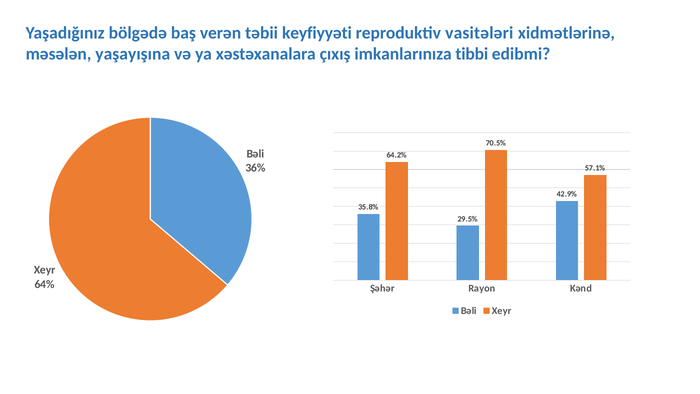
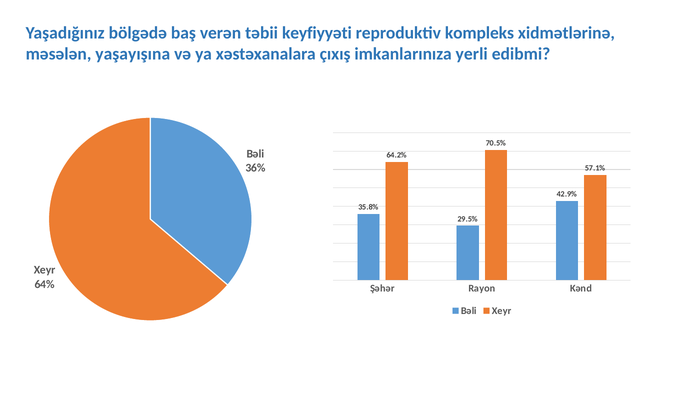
vasitələri: vasitələri -> kompleks
tibbi: tibbi -> yerli
